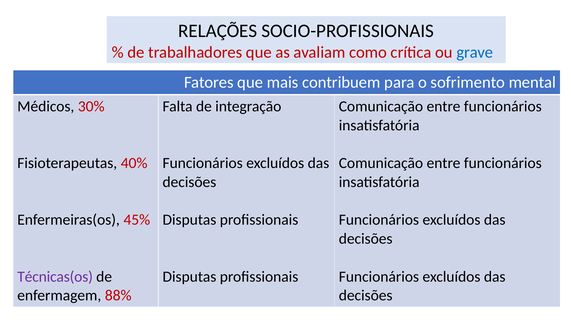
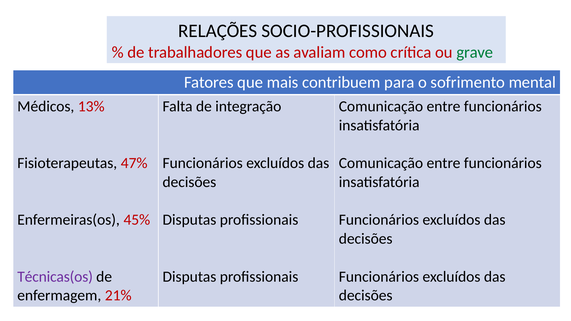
grave colour: blue -> green
30%: 30% -> 13%
40%: 40% -> 47%
88%: 88% -> 21%
